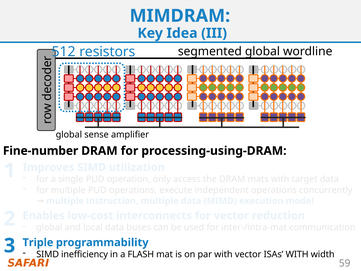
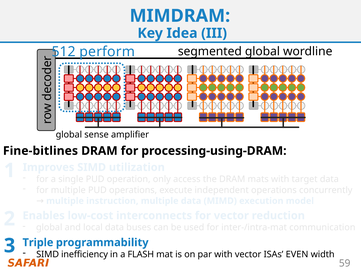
resistors: resistors -> perform
Fine-number: Fine-number -> Fine-bitlines
ISAs WITH: WITH -> EVEN
